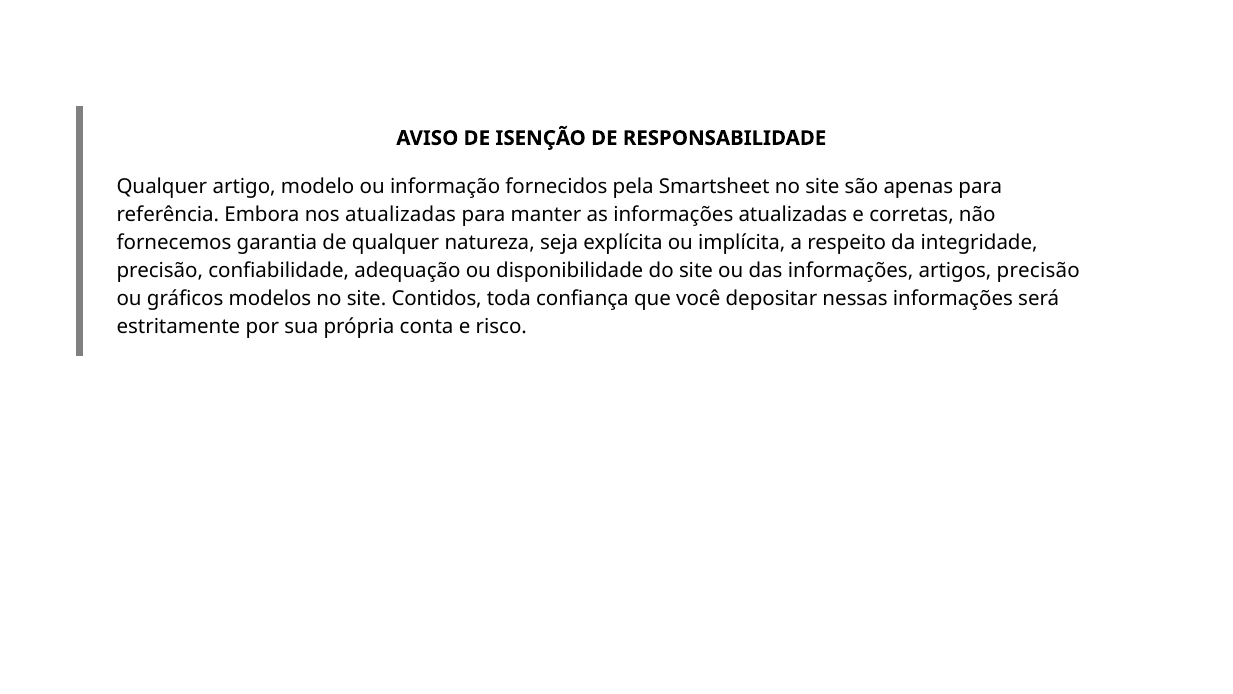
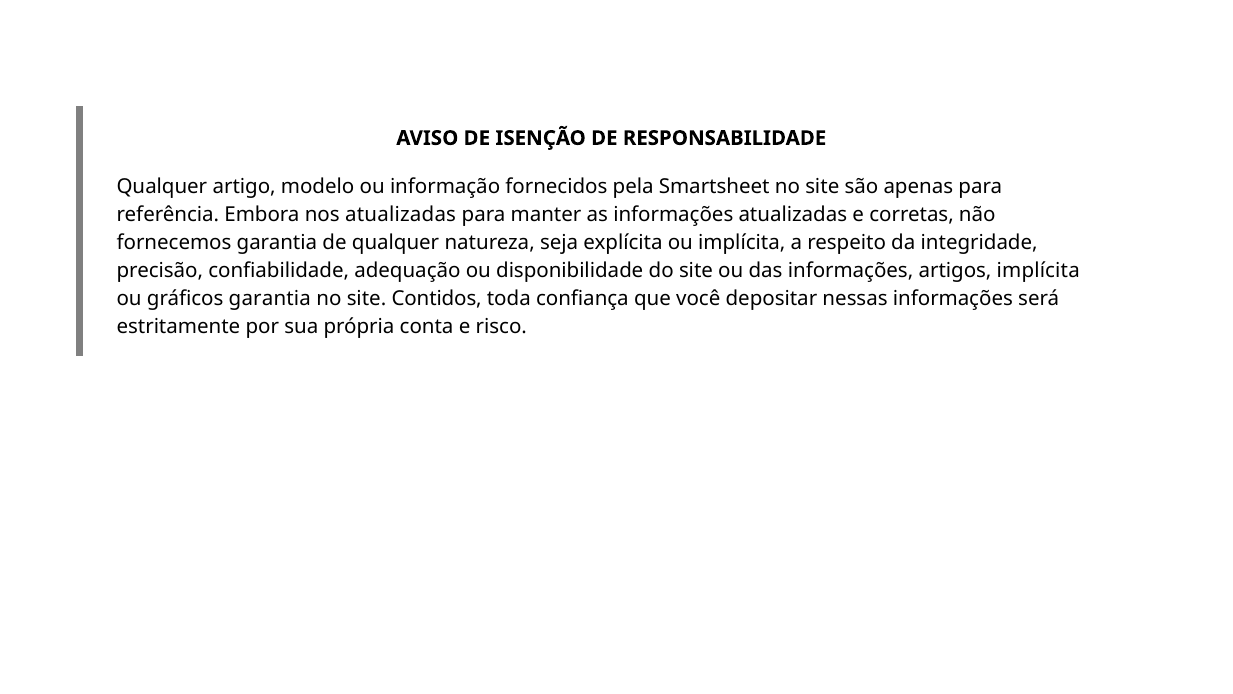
artigos precisão: precisão -> implícita
gráficos modelos: modelos -> garantia
